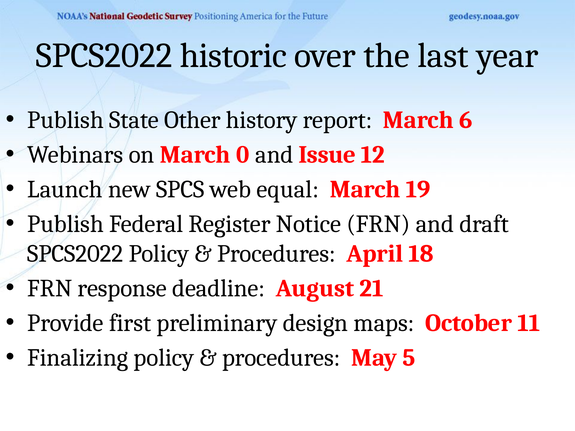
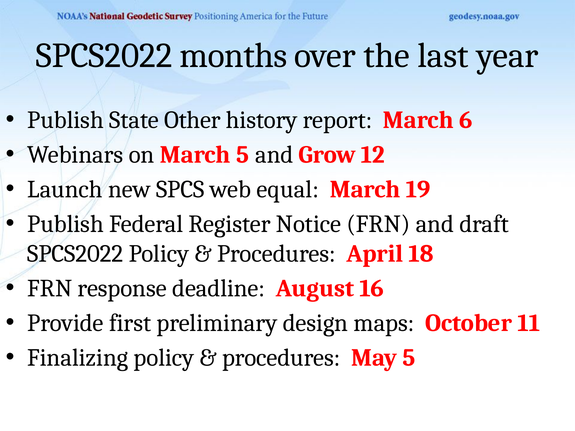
historic: historic -> months
March 0: 0 -> 5
Issue: Issue -> Grow
21: 21 -> 16
